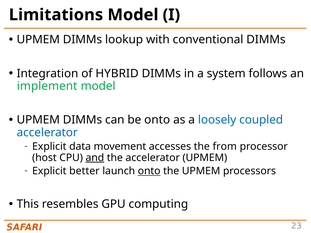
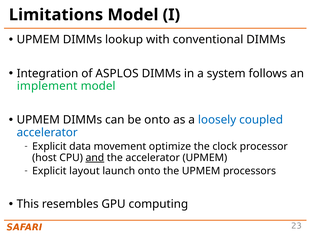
HYBRID: HYBRID -> ASPLOS
accesses: accesses -> optimize
from: from -> clock
better: better -> layout
onto at (149, 171) underline: present -> none
